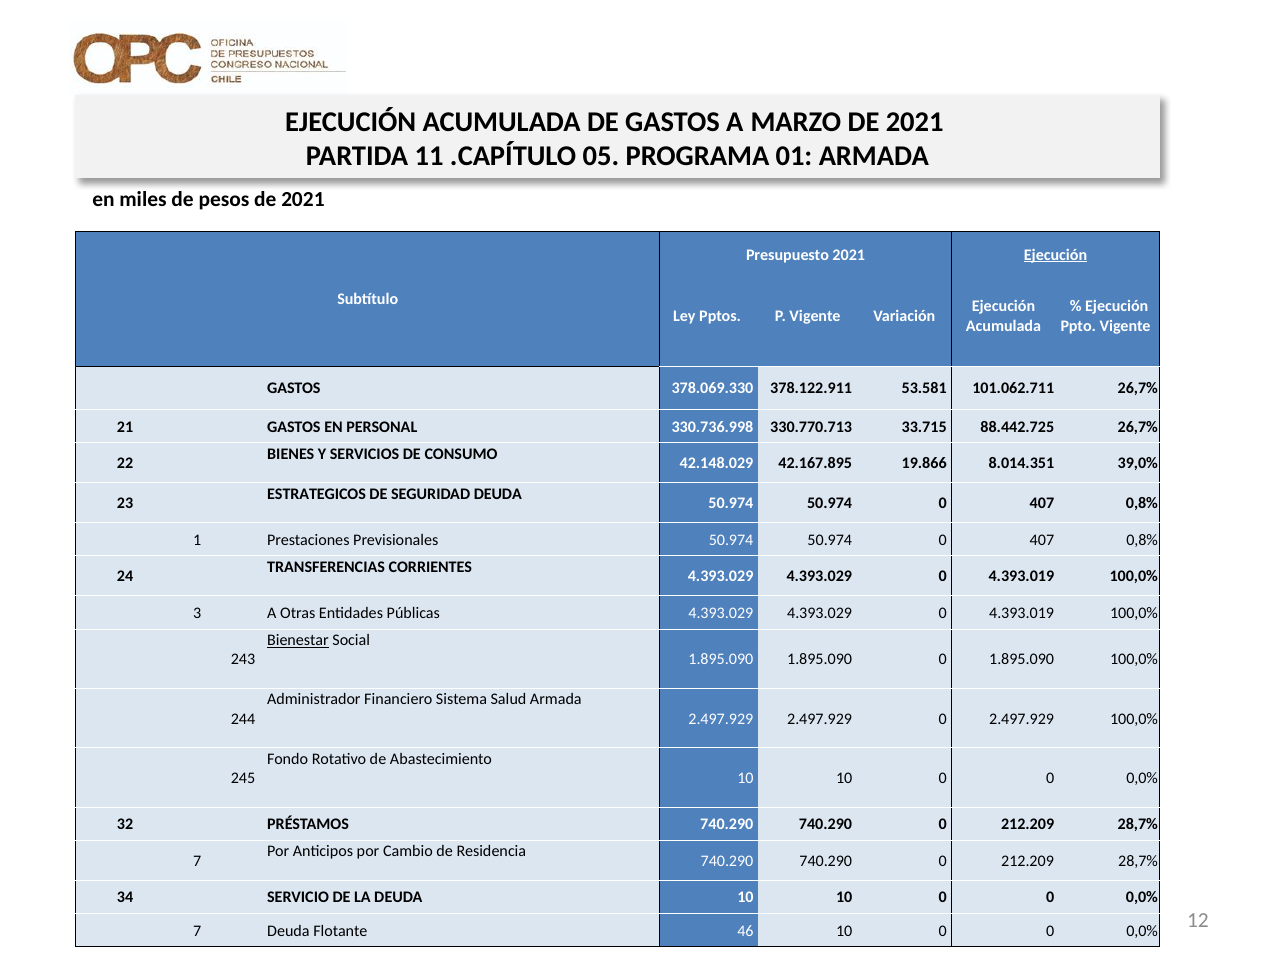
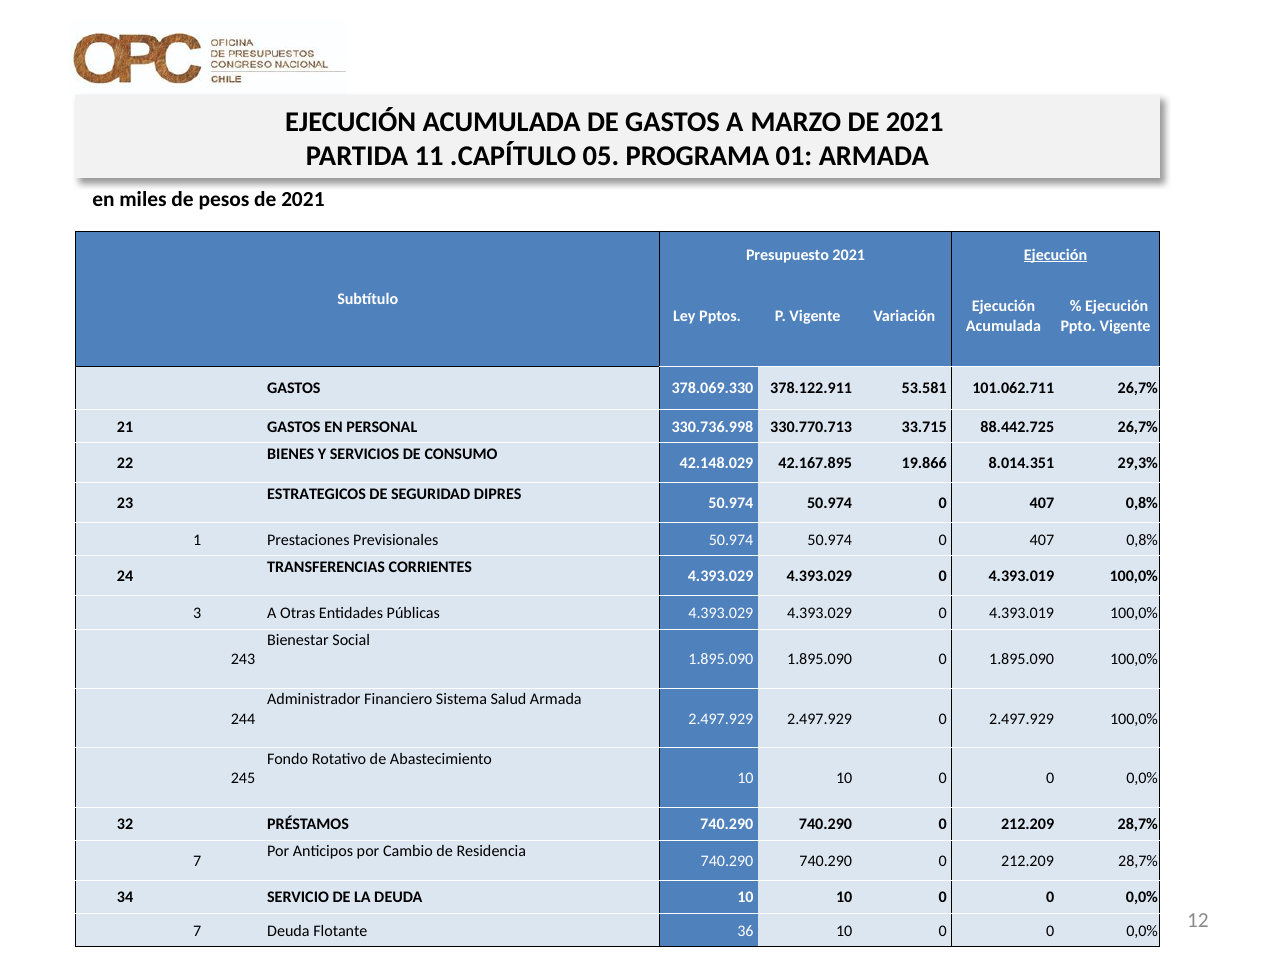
39,0%: 39,0% -> 29,3%
SEGURIDAD DEUDA: DEUDA -> DIPRES
Bienestar underline: present -> none
46: 46 -> 36
